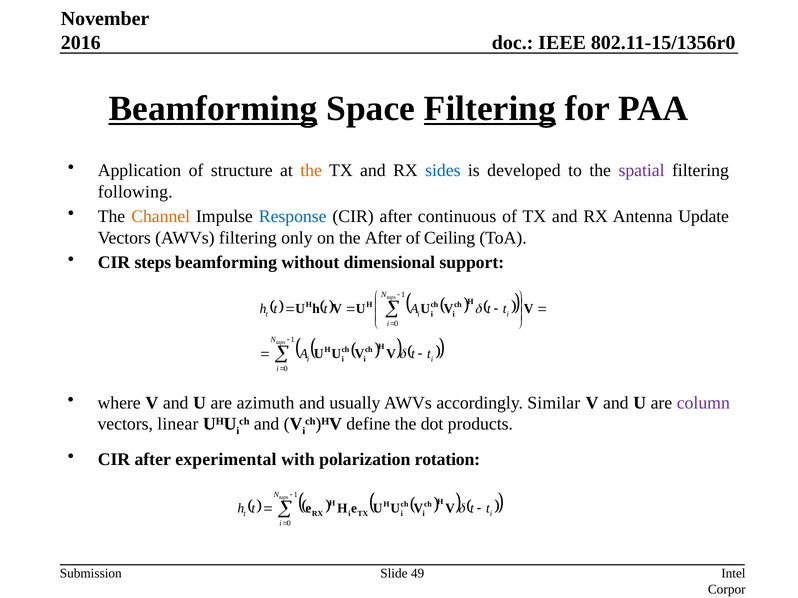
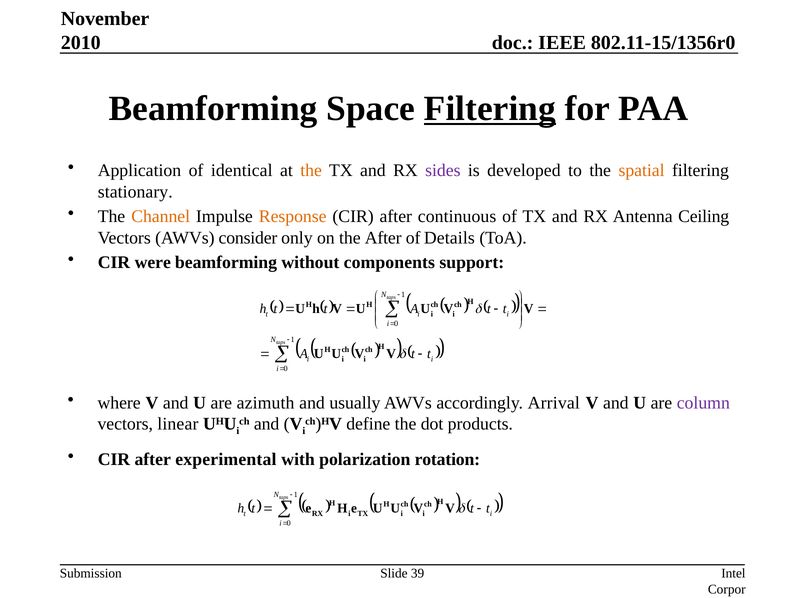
2016: 2016 -> 2010
Beamforming at (213, 109) underline: present -> none
structure: structure -> identical
sides colour: blue -> purple
spatial colour: purple -> orange
following: following -> stationary
Response colour: blue -> orange
Update: Update -> Ceiling
AWVs filtering: filtering -> consider
Ceiling: Ceiling -> Details
steps: steps -> were
dimensional: dimensional -> components
Similar: Similar -> Arrival
49: 49 -> 39
